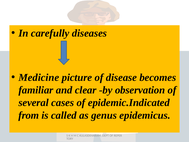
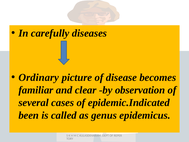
Medicine: Medicine -> Ordinary
from: from -> been
